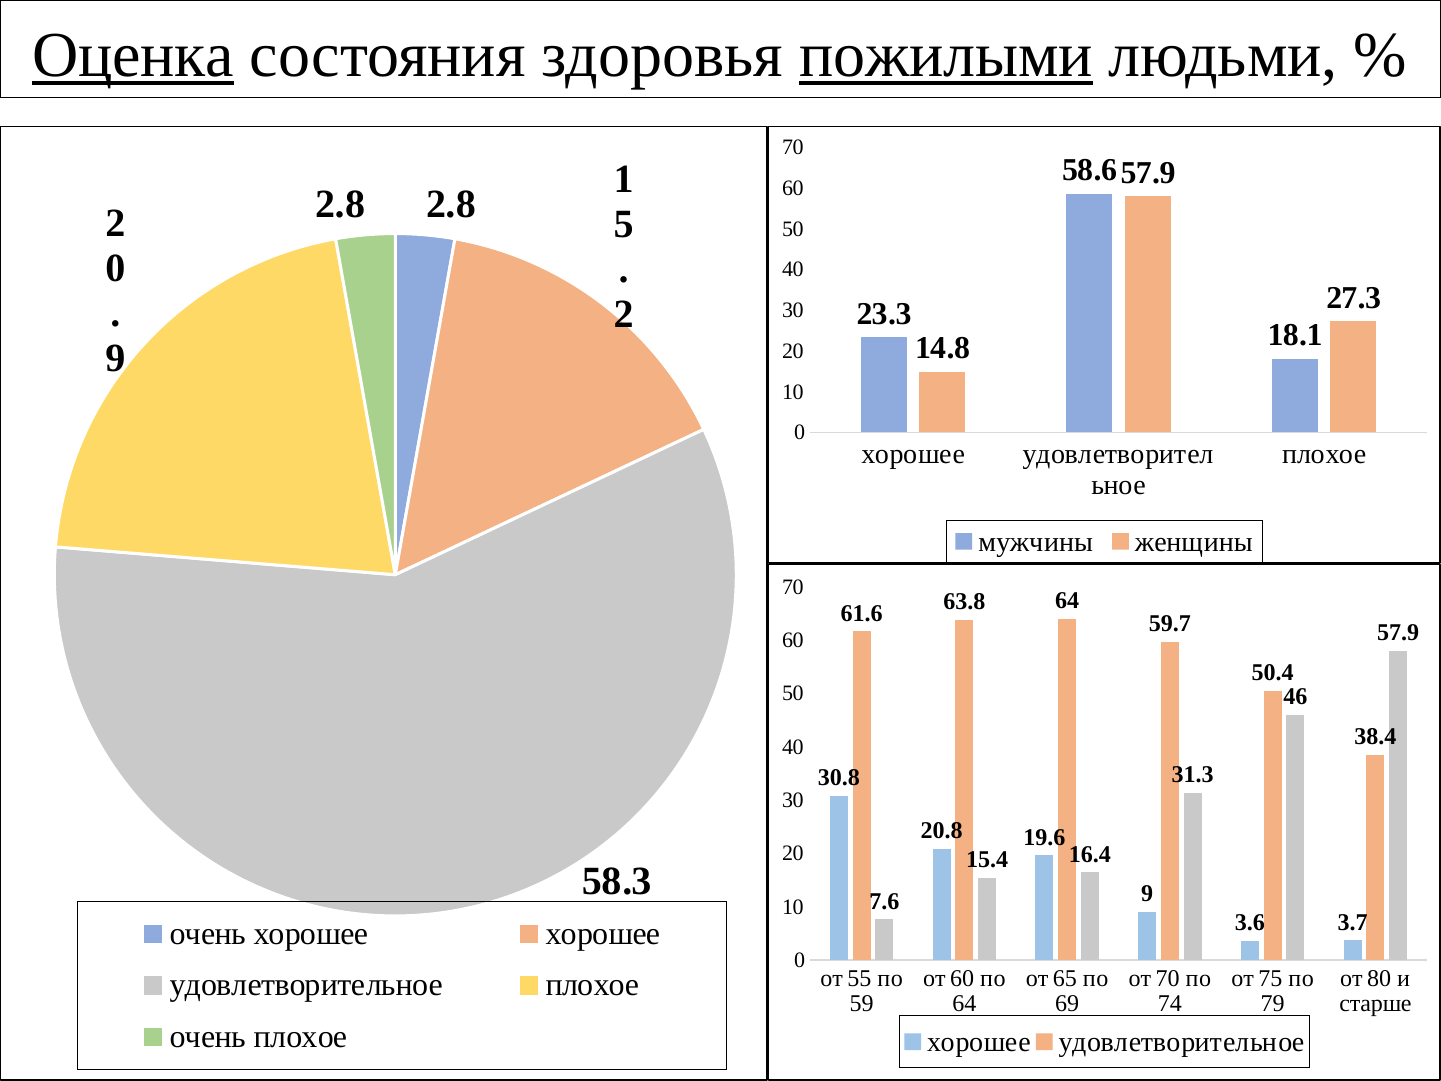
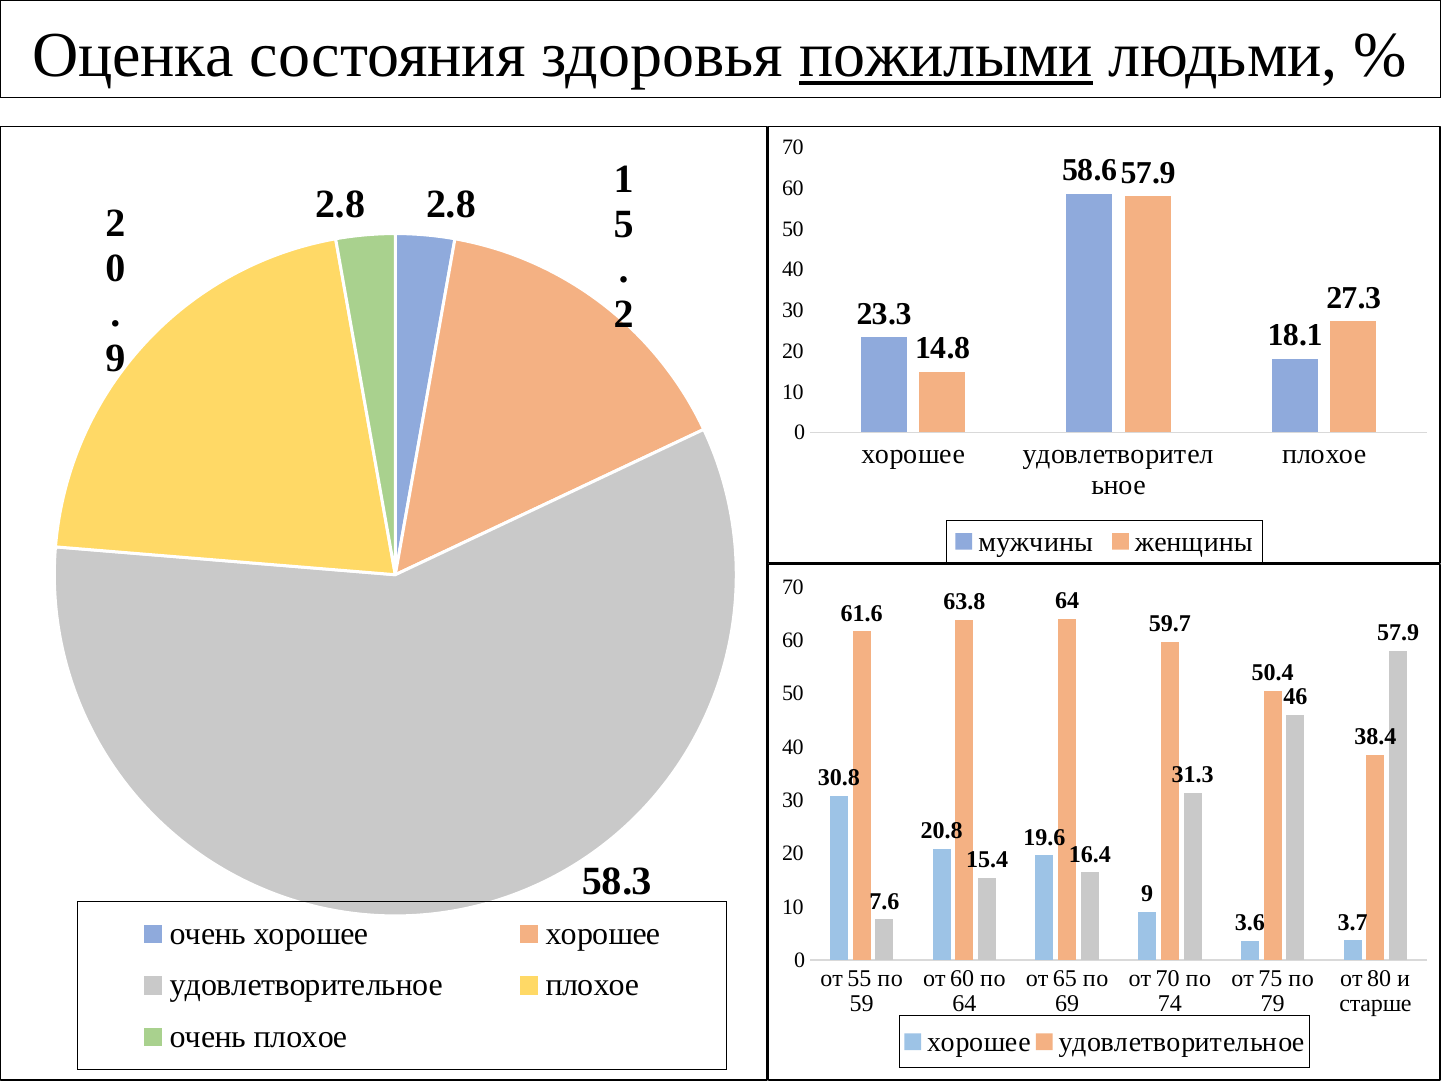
Оценка underline: present -> none
